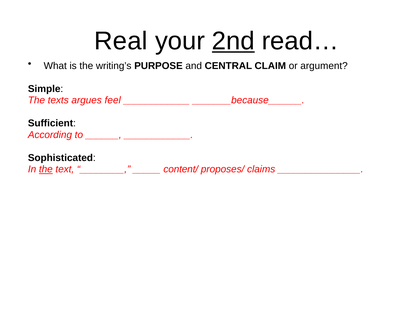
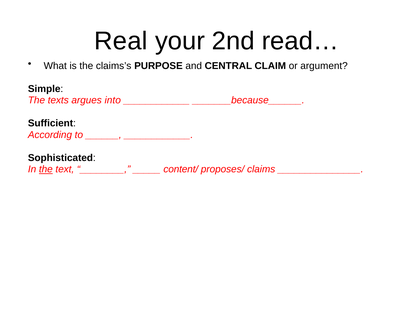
2nd underline: present -> none
writing’s: writing’s -> claims’s
feel: feel -> into
